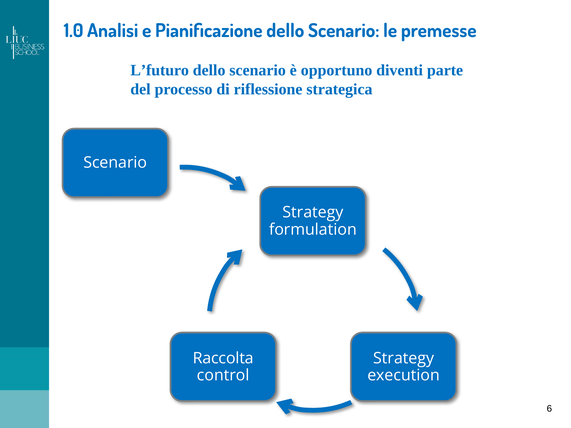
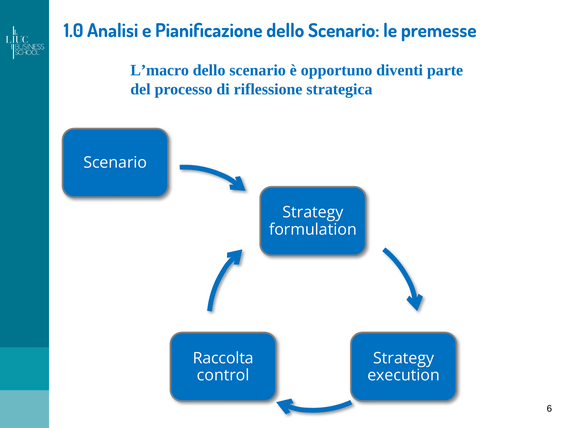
L’futuro: L’futuro -> L’macro
